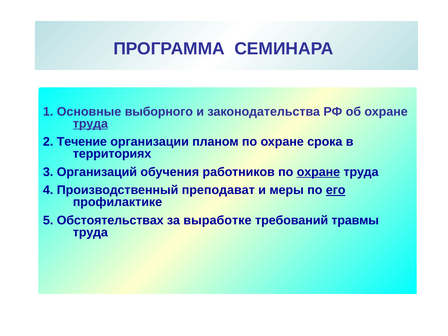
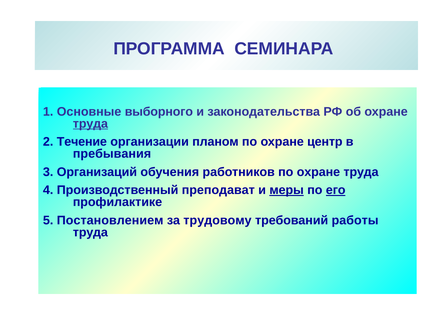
срока: срока -> центр
территориях: территориях -> пребывания
охране at (318, 172) underline: present -> none
меры underline: none -> present
Обстоятельствах: Обстоятельствах -> Постановлением
выработке: выработке -> трудовому
травмы: травмы -> работы
